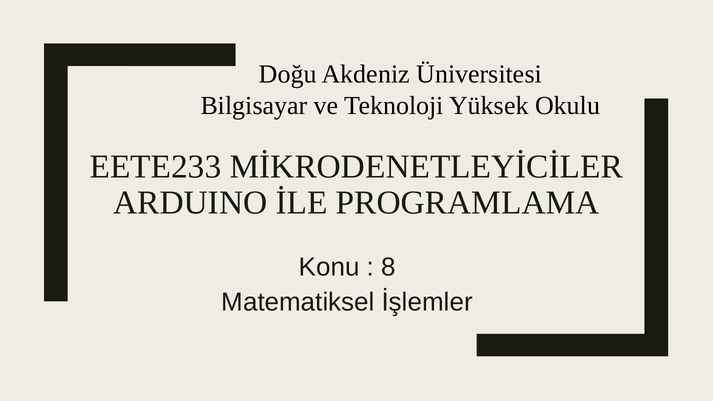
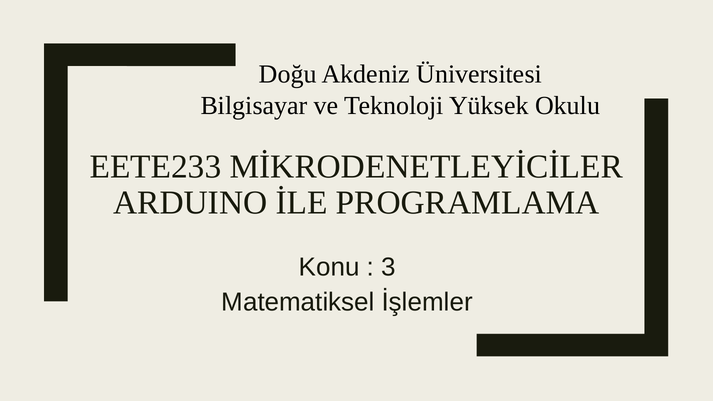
8: 8 -> 3
